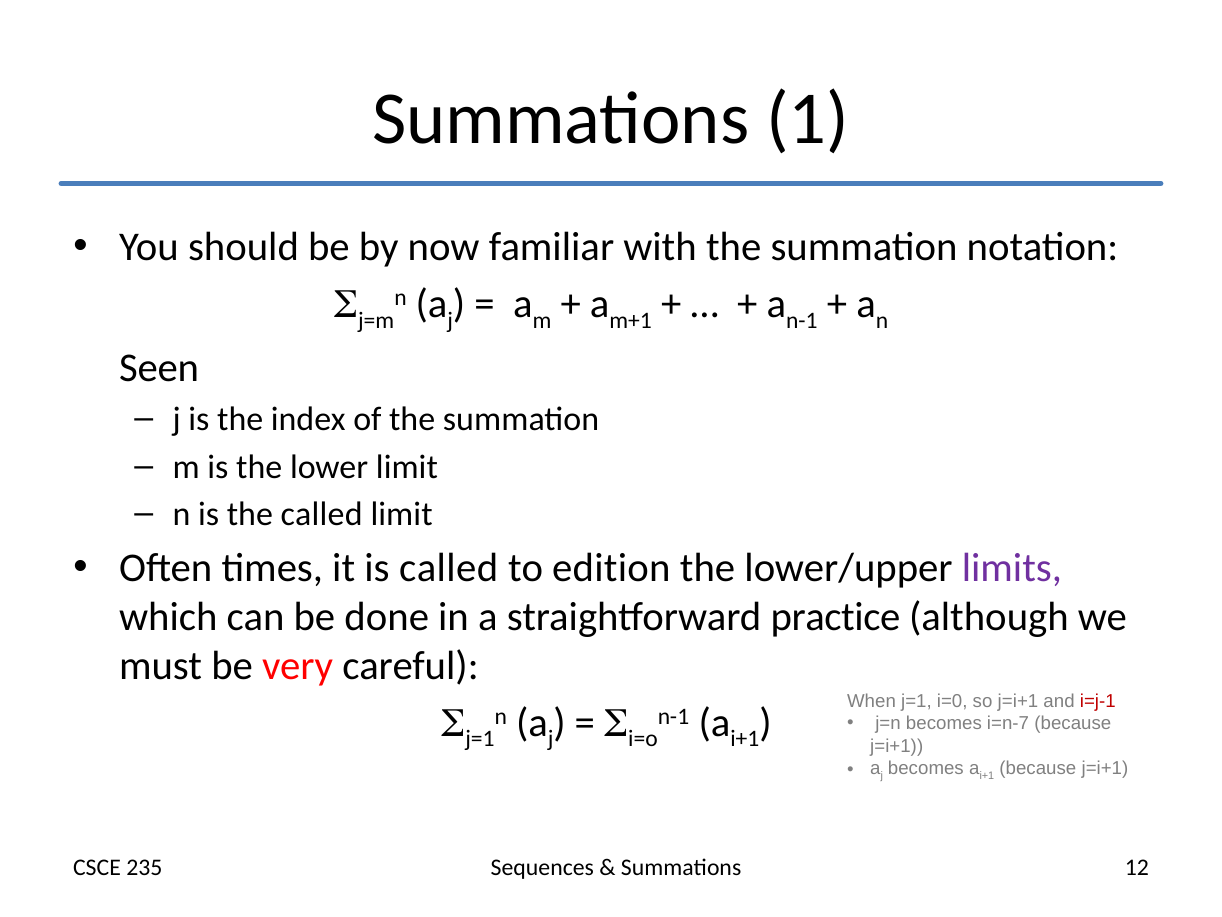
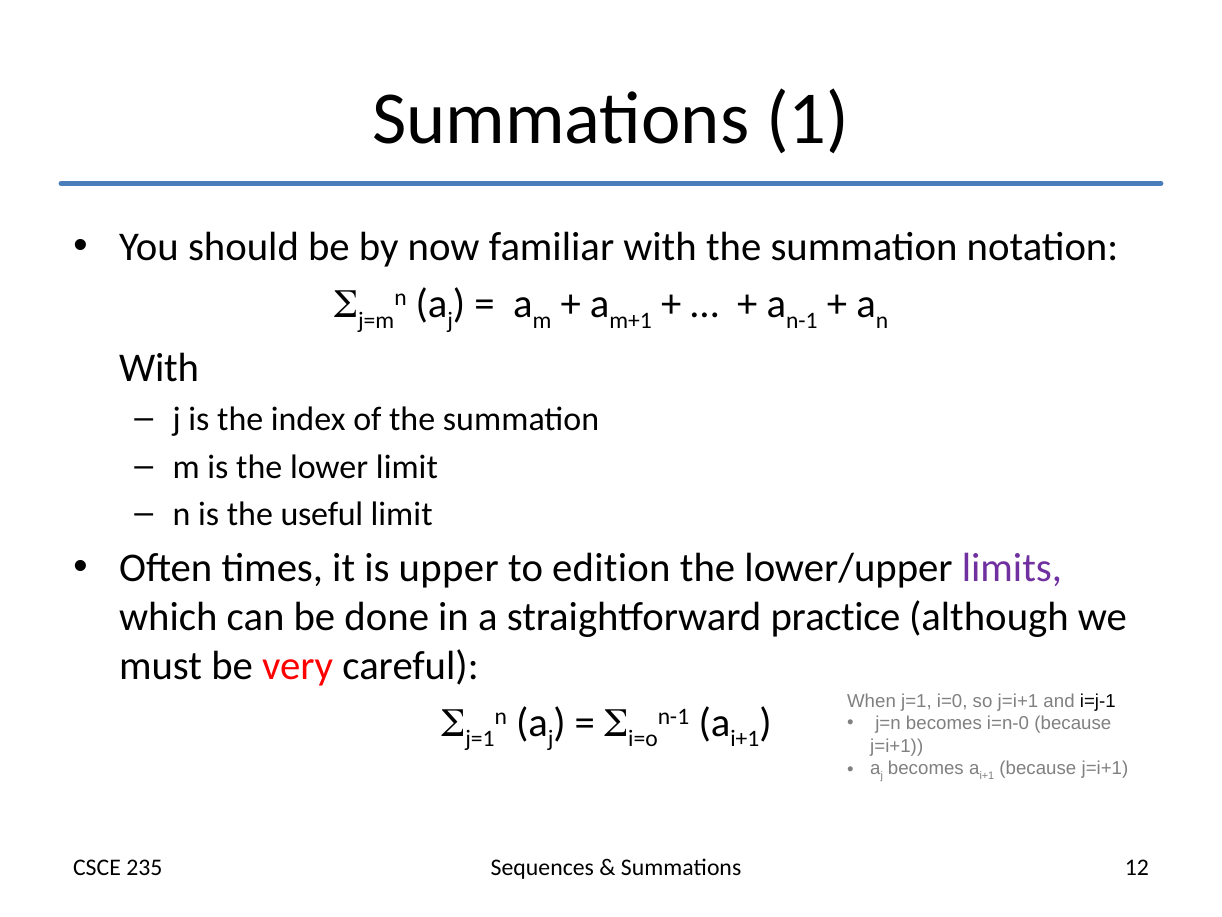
Seen at (159, 368): Seen -> With
the called: called -> useful
is called: called -> upper
i=j-1 colour: red -> black
i=n-7: i=n-7 -> i=n-0
